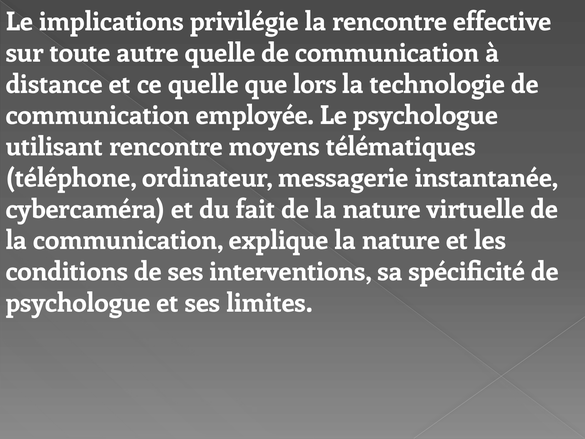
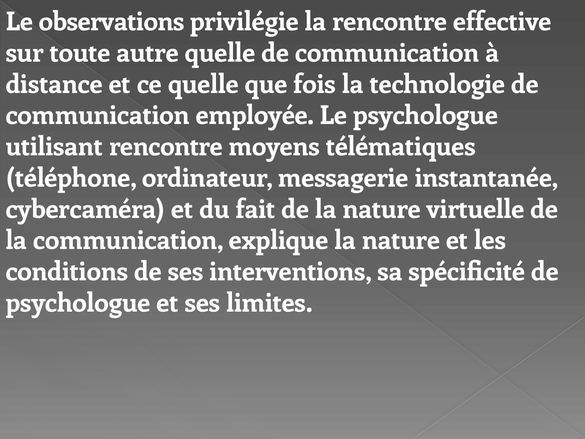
implications: implications -> observations
lors: lors -> fois
